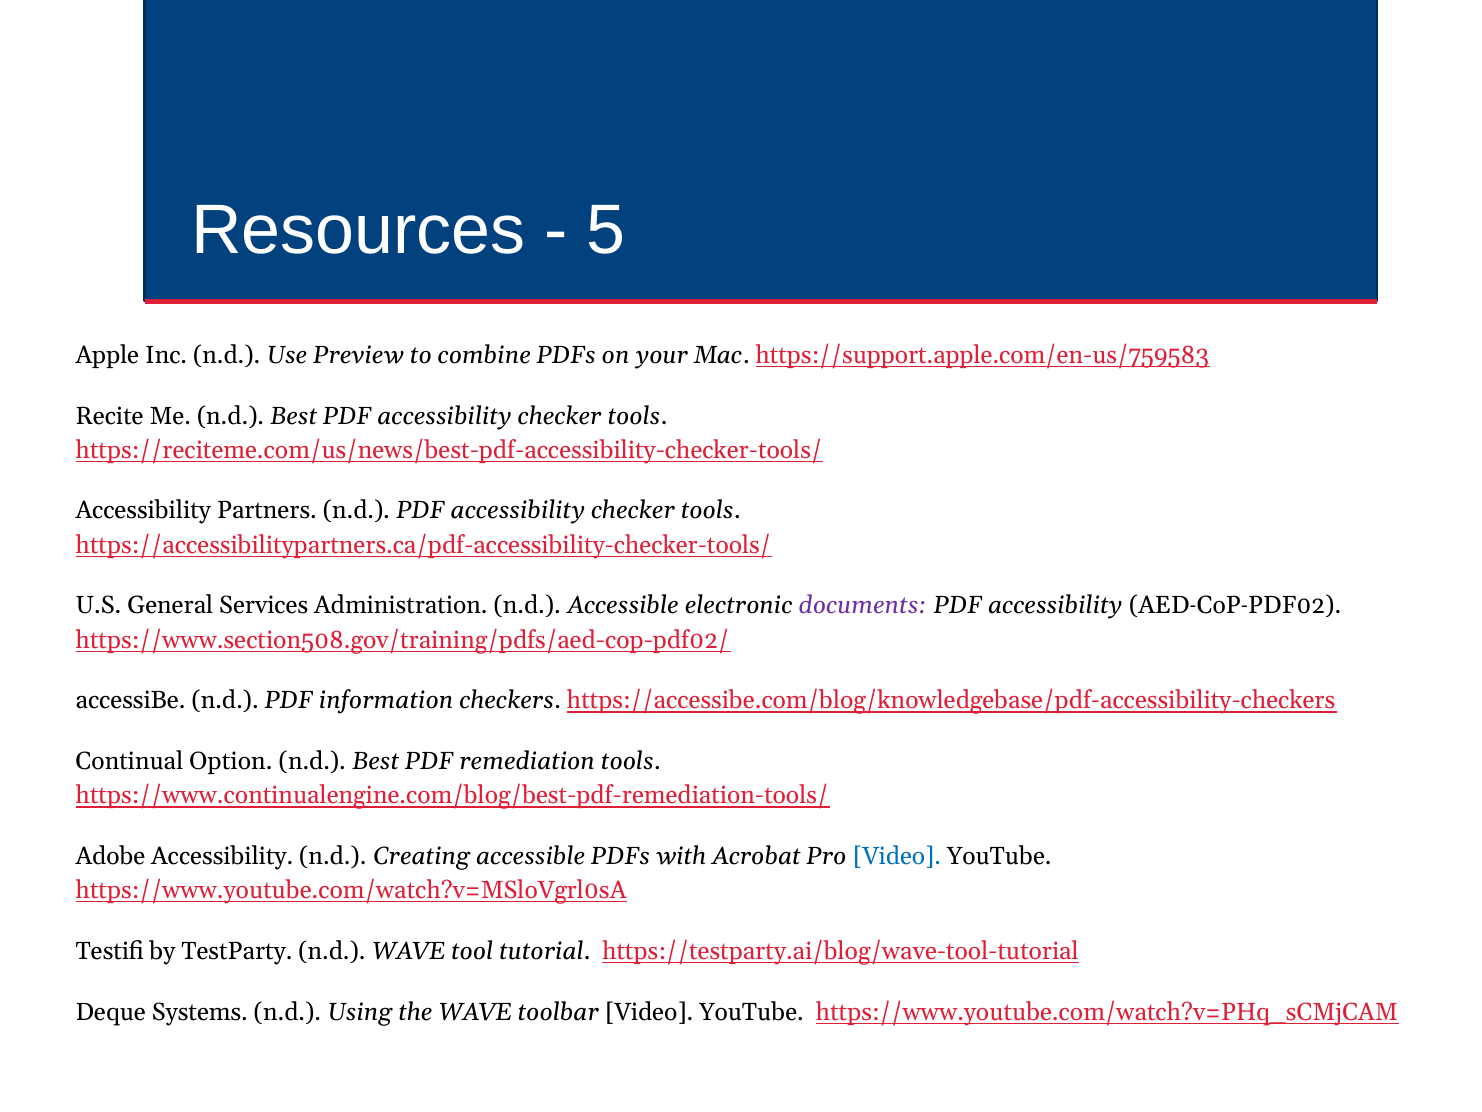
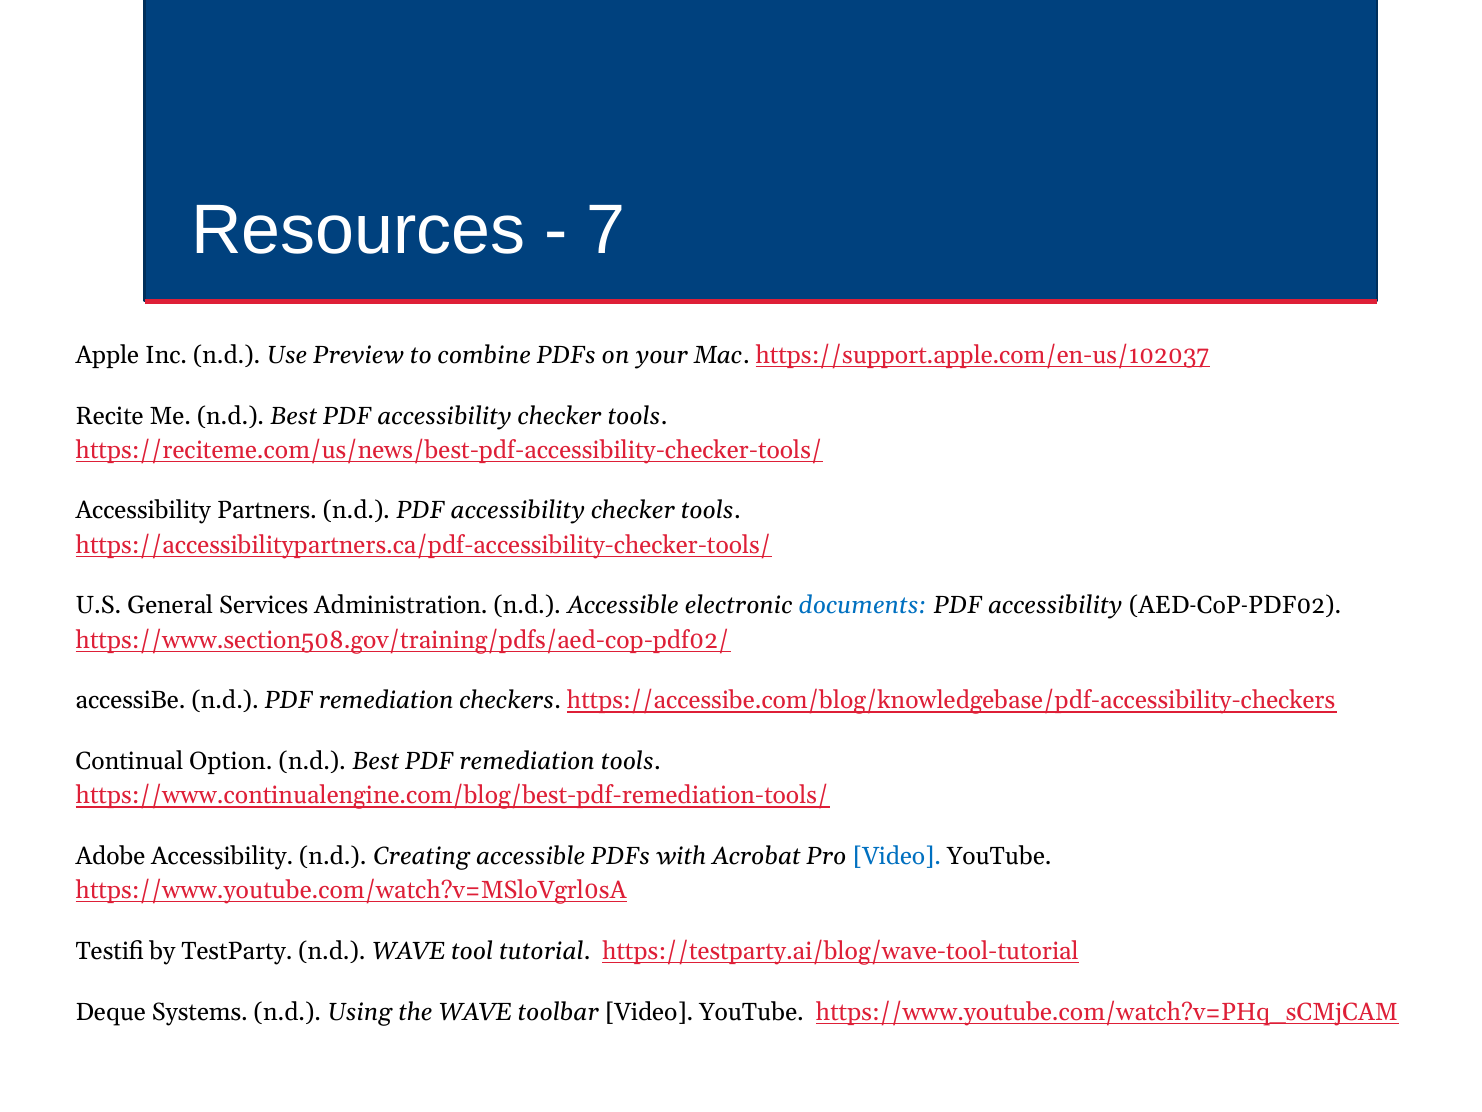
5: 5 -> 7
https://support.apple.com/en-us/759583: https://support.apple.com/en-us/759583 -> https://support.apple.com/en-us/102037
documents colour: purple -> blue
n.d PDF information: information -> remediation
